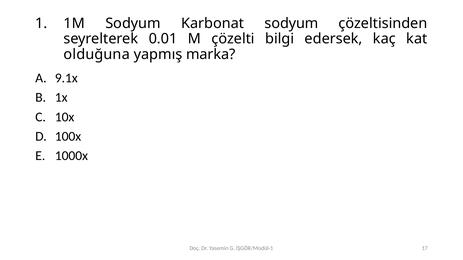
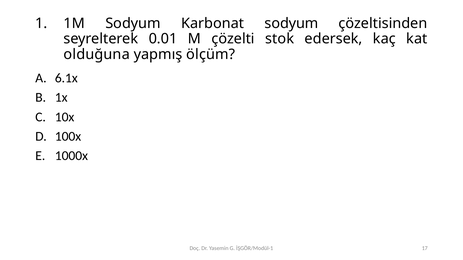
bilgi: bilgi -> stok
marka: marka -> ölçüm
9.1x: 9.1x -> 6.1x
